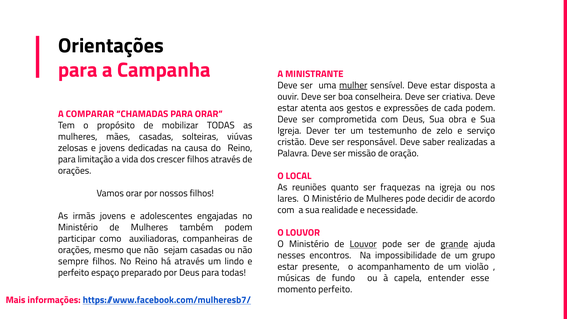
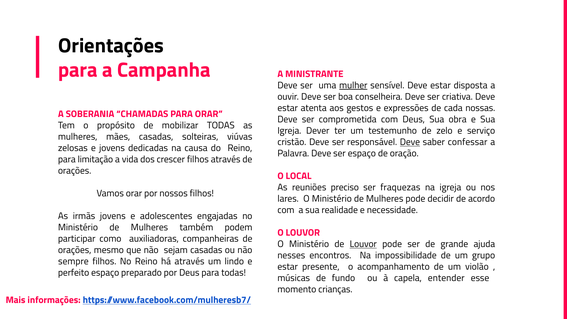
cada podem: podem -> nossas
COMPARAR: COMPARAR -> SOBERANIA
Deve at (410, 142) underline: none -> present
realizadas: realizadas -> confessar
ser missão: missão -> espaço
quanto: quanto -> preciso
grande underline: present -> none
momento perfeito: perfeito -> crianças
